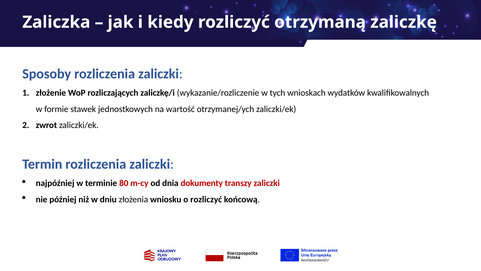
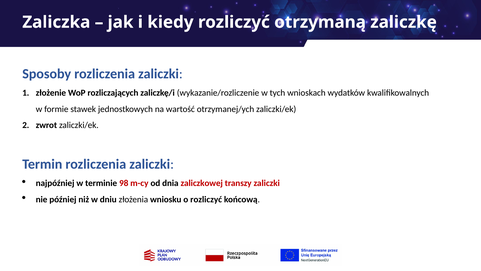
80: 80 -> 98
dokumenty: dokumenty -> zaliczkowej
